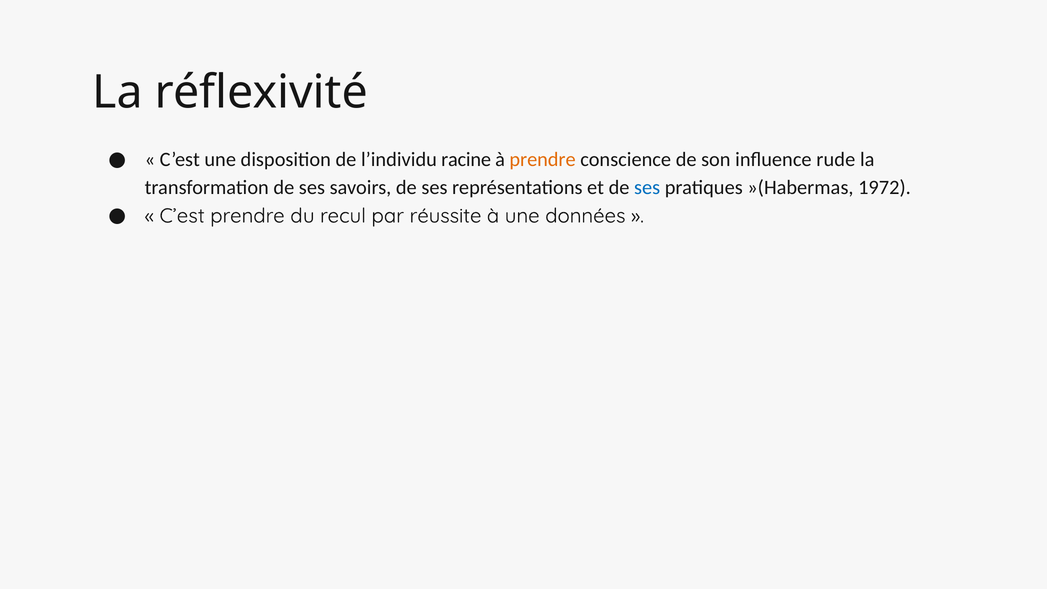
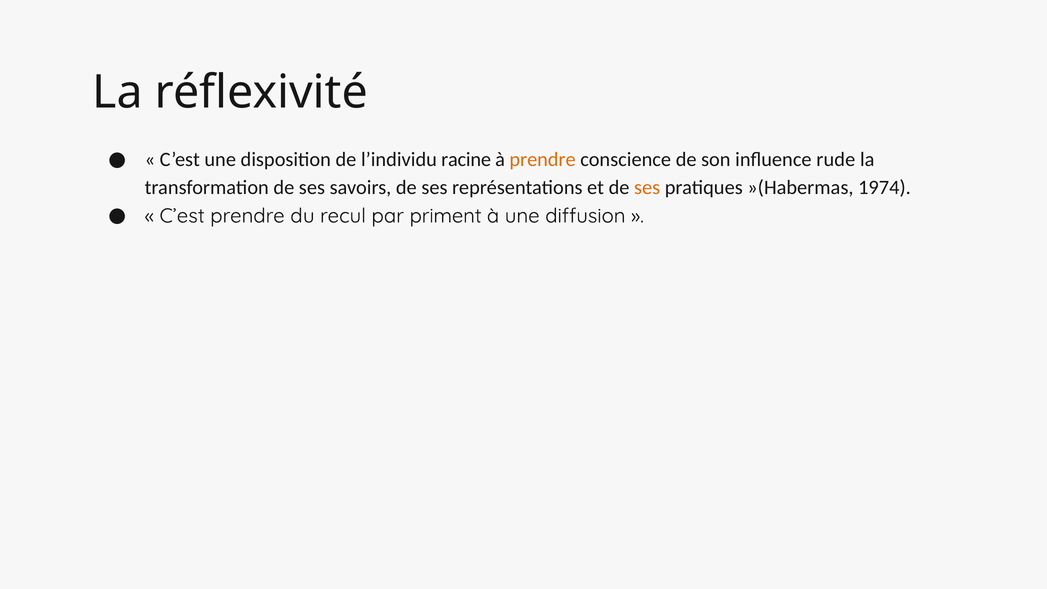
ses at (647, 188) colour: blue -> orange
1972: 1972 -> 1974
réussite: réussite -> priment
données: données -> diffusion
